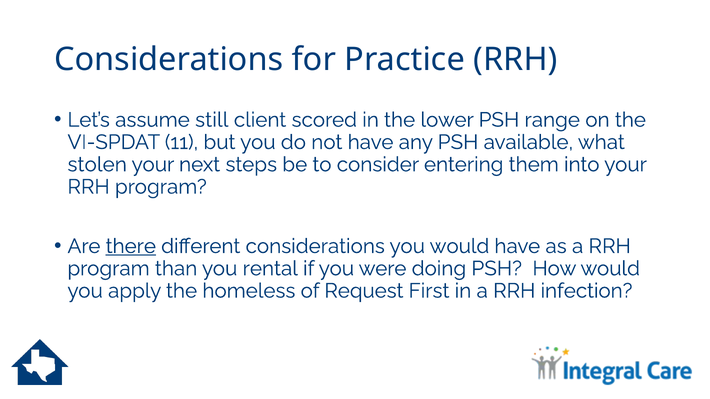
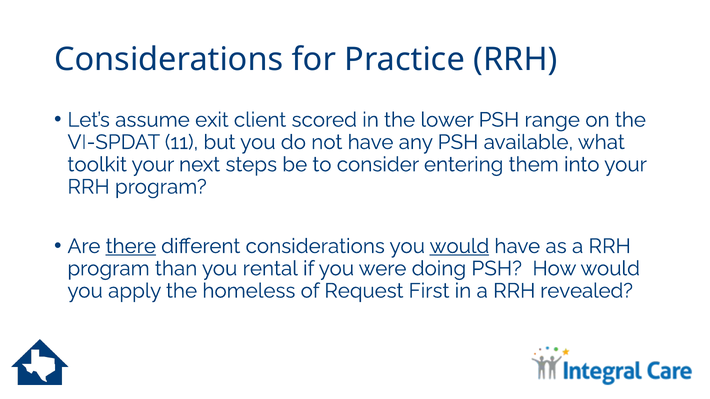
still: still -> exit
stolen: stolen -> toolkit
would at (459, 246) underline: none -> present
infection: infection -> revealed
